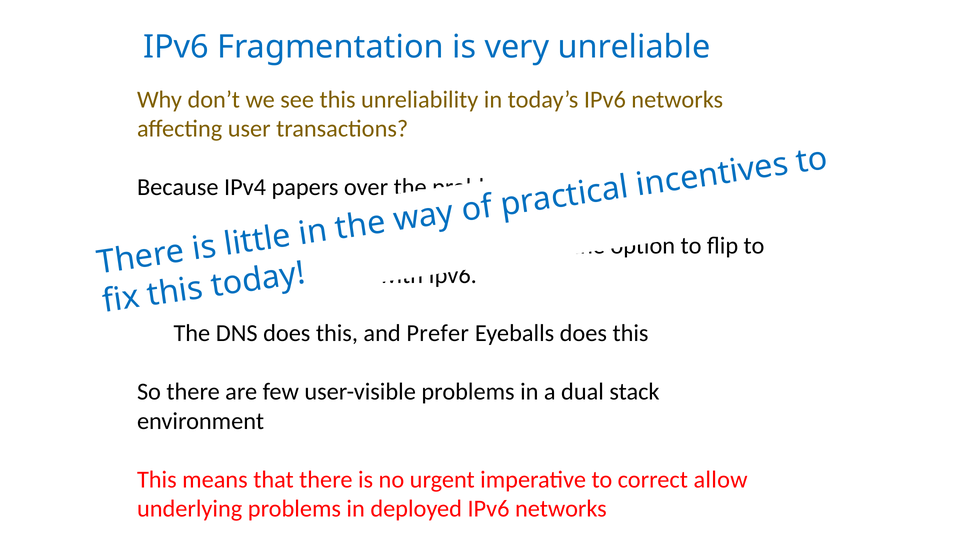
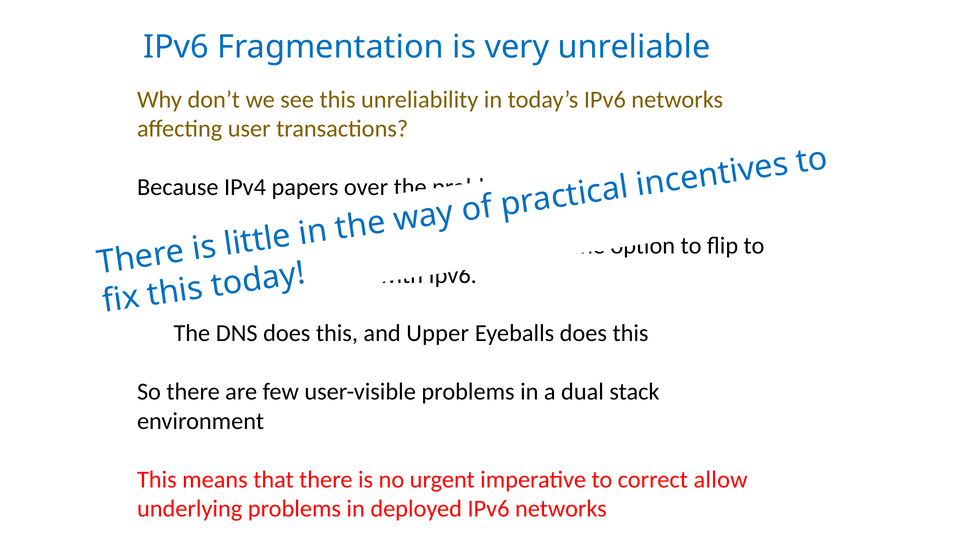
Prefer: Prefer -> Upper
